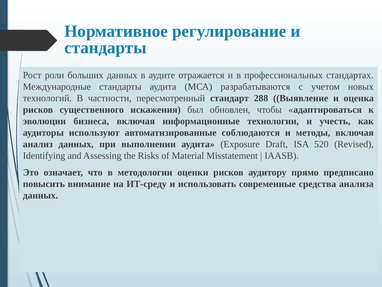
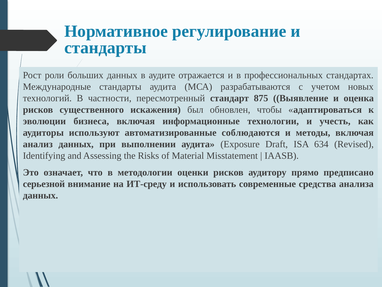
288: 288 -> 875
520: 520 -> 634
повысить: повысить -> серьезной
